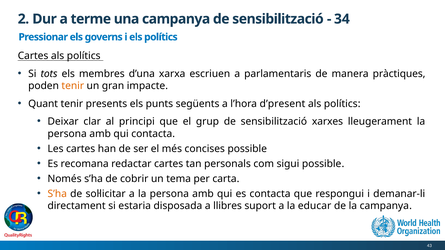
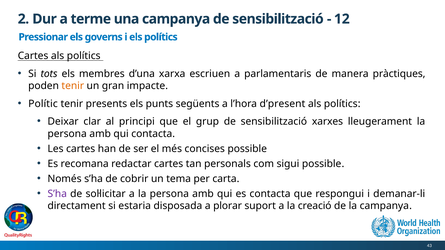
34: 34 -> 12
Quant: Quant -> Polític
S’ha at (57, 194) colour: orange -> purple
llibres: llibres -> plorar
educar: educar -> creació
